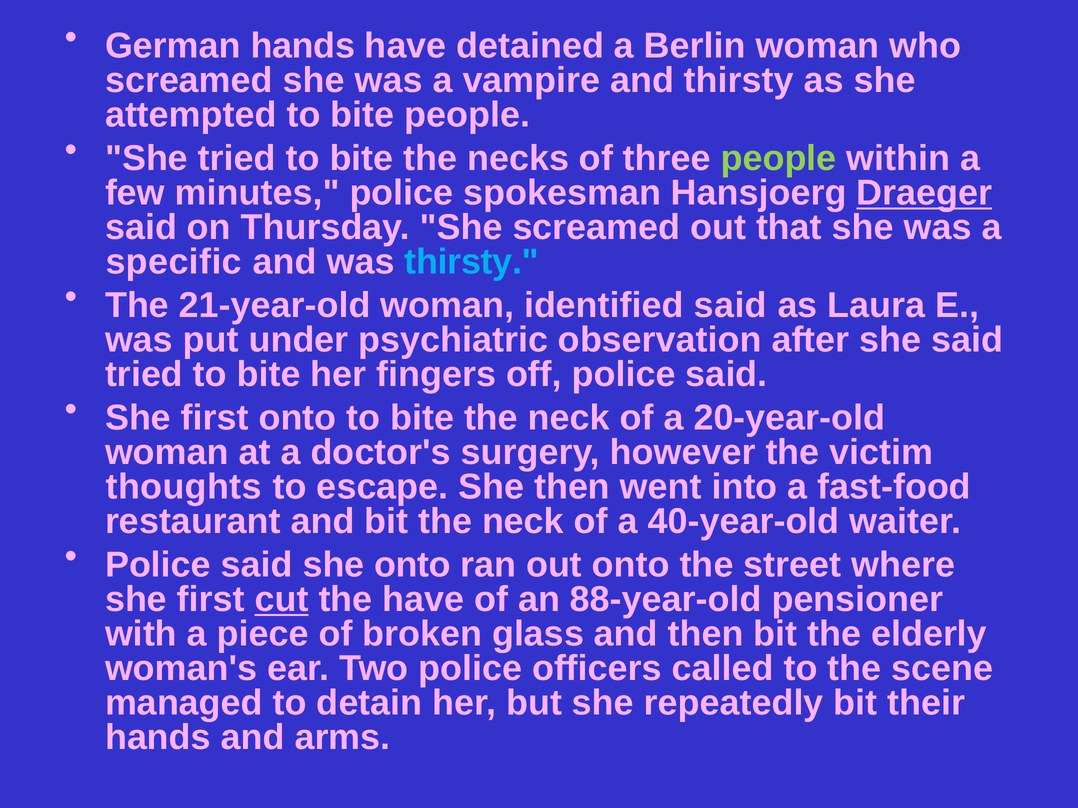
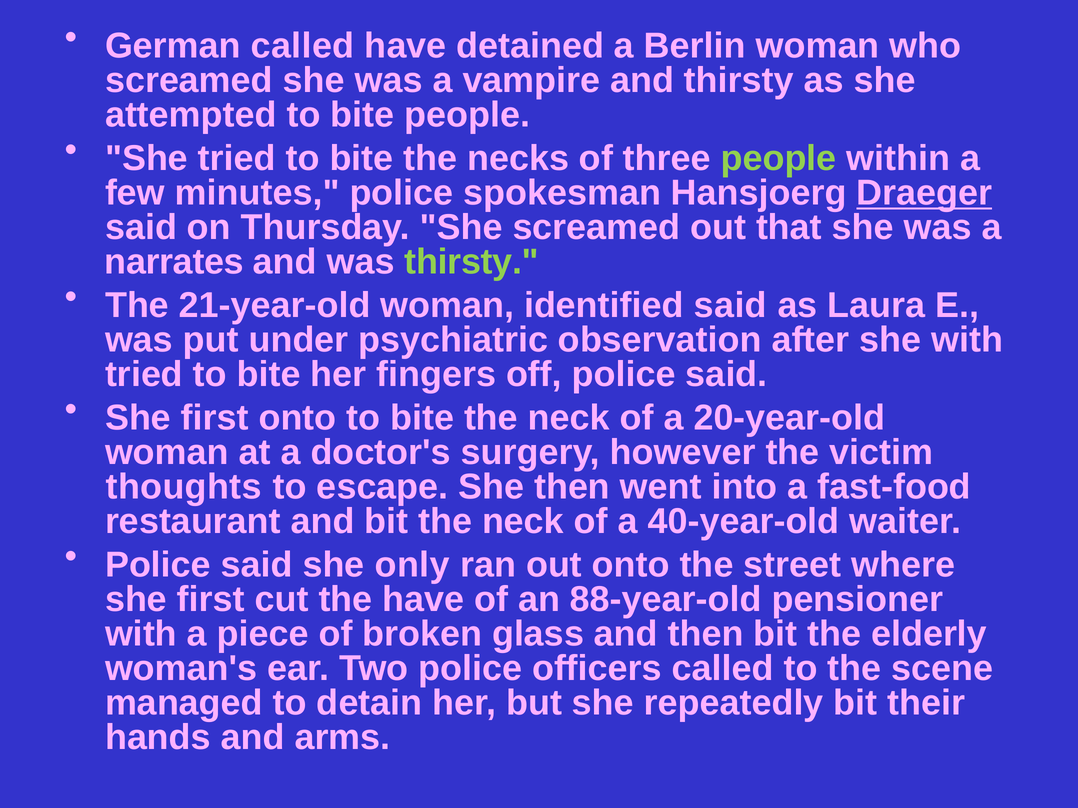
German hands: hands -> called
specific: specific -> narrates
thirsty at (472, 262) colour: light blue -> light green
she said: said -> with
she onto: onto -> only
cut underline: present -> none
